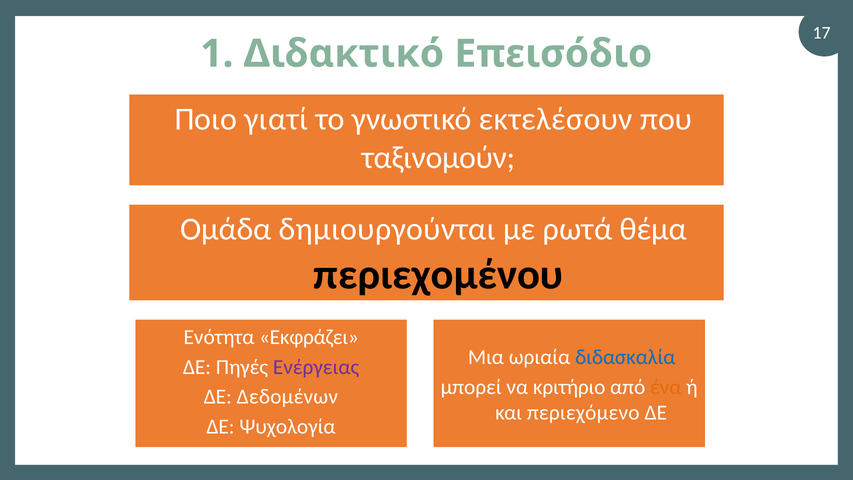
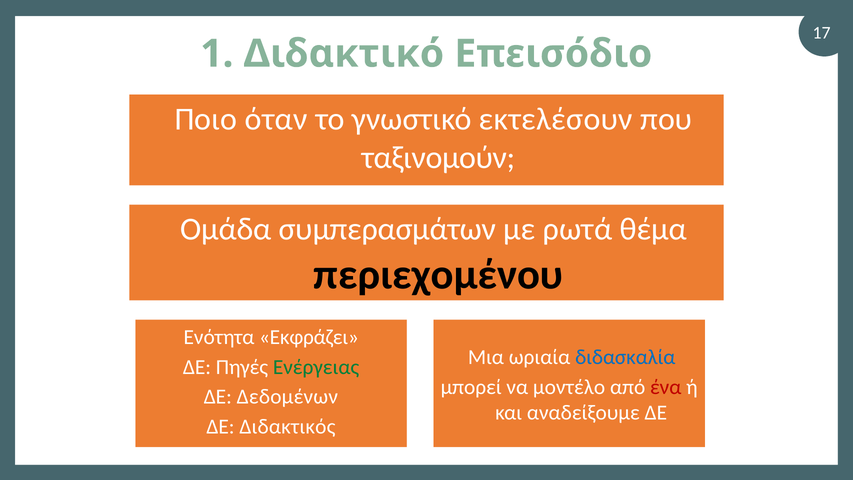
γιατί: γιατί -> όταν
δημιουργούνται: δημιουργούνται -> συμπερασμάτων
Ενέργειας colour: purple -> green
κριτήριο: κριτήριο -> μοντέλο
ένα colour: orange -> red
περιεχόμενο: περιεχόμενο -> αναδείξουμε
Ψυχολογία: Ψυχολογία -> Διδακτικός
